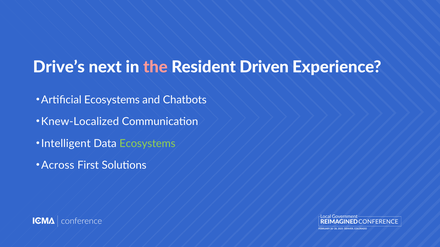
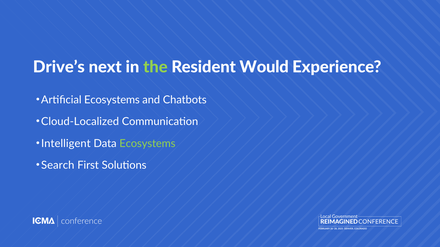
the colour: pink -> light green
Driven: Driven -> Would
Knew-Localized: Knew-Localized -> Cloud-Localized
Across: Across -> Search
